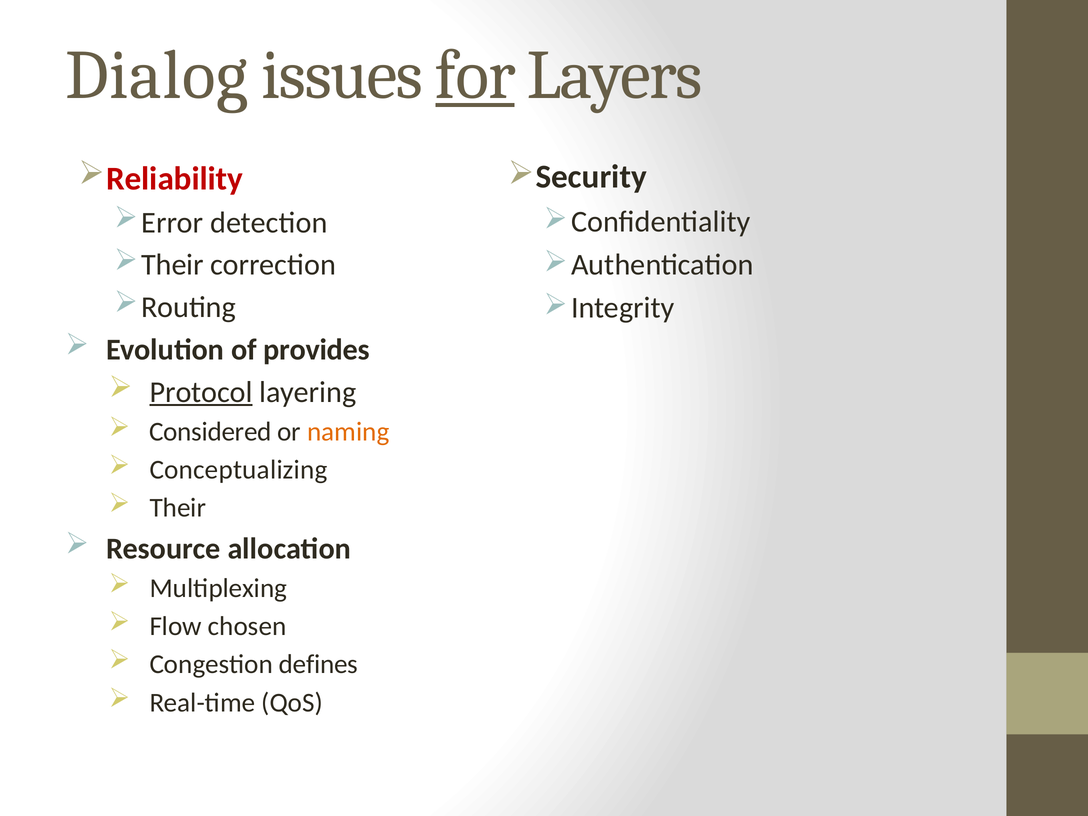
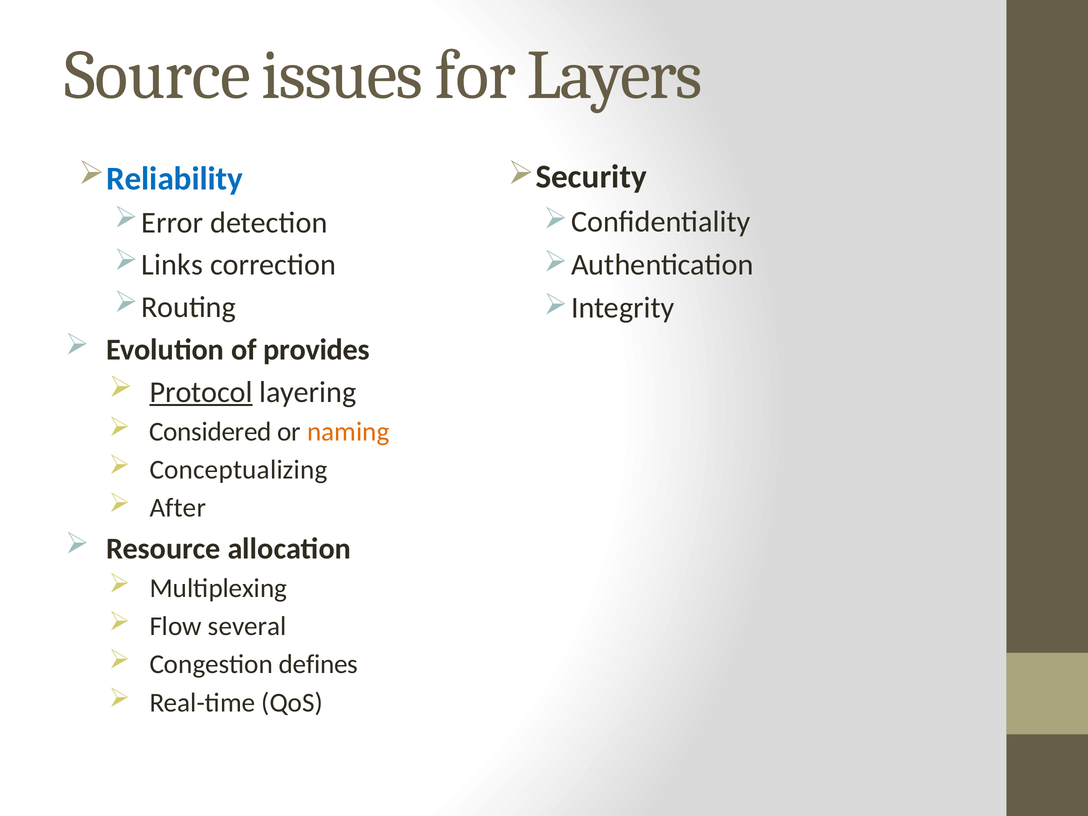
Dialog: Dialog -> Source
for underline: present -> none
Reliability colour: red -> blue
Their at (172, 265): Their -> Links
Their at (178, 508): Their -> After
chosen: chosen -> several
